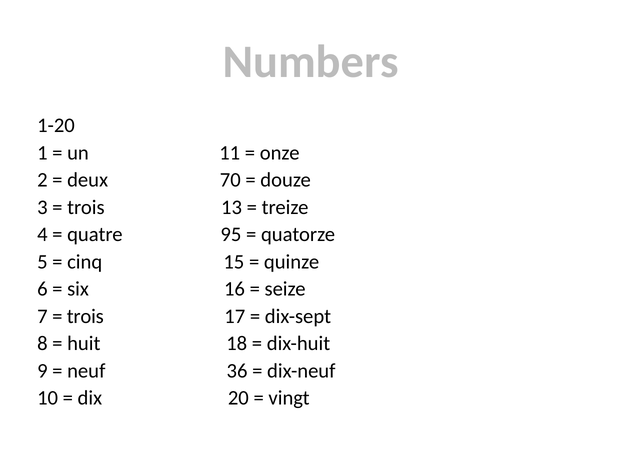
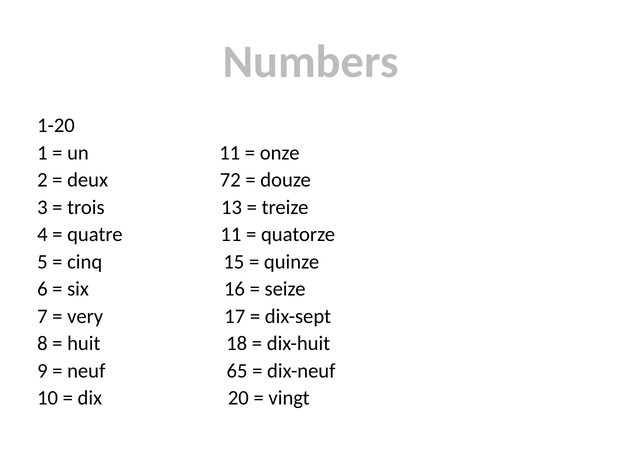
70: 70 -> 72
quatre 95: 95 -> 11
trois at (85, 316): trois -> very
36: 36 -> 65
